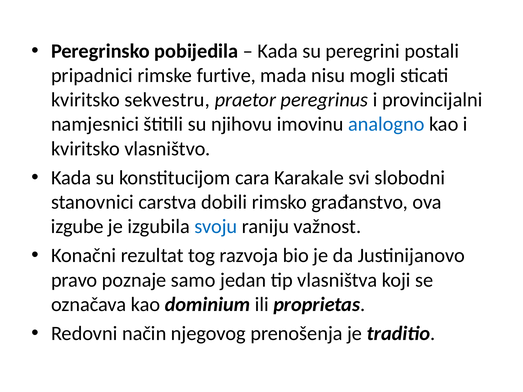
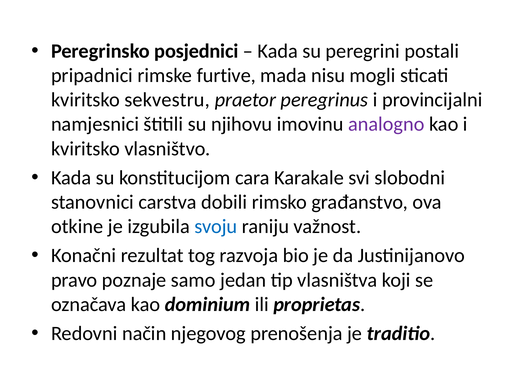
pobijedila: pobijedila -> posjednici
analogno colour: blue -> purple
izgube: izgube -> otkine
